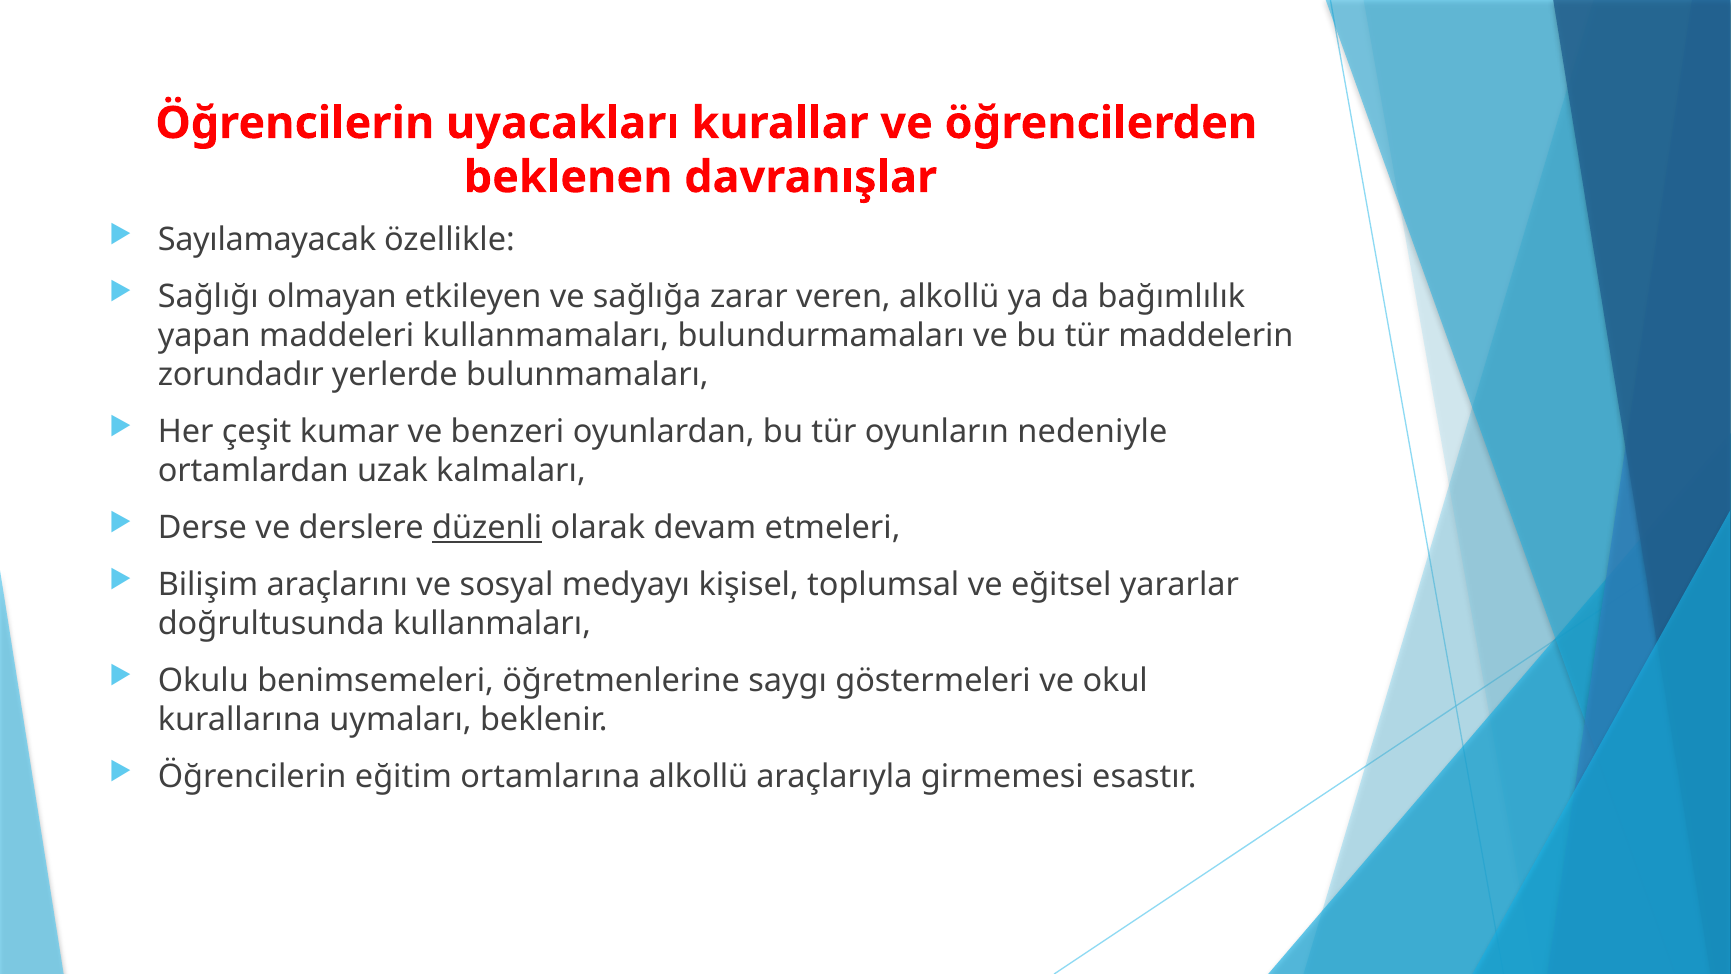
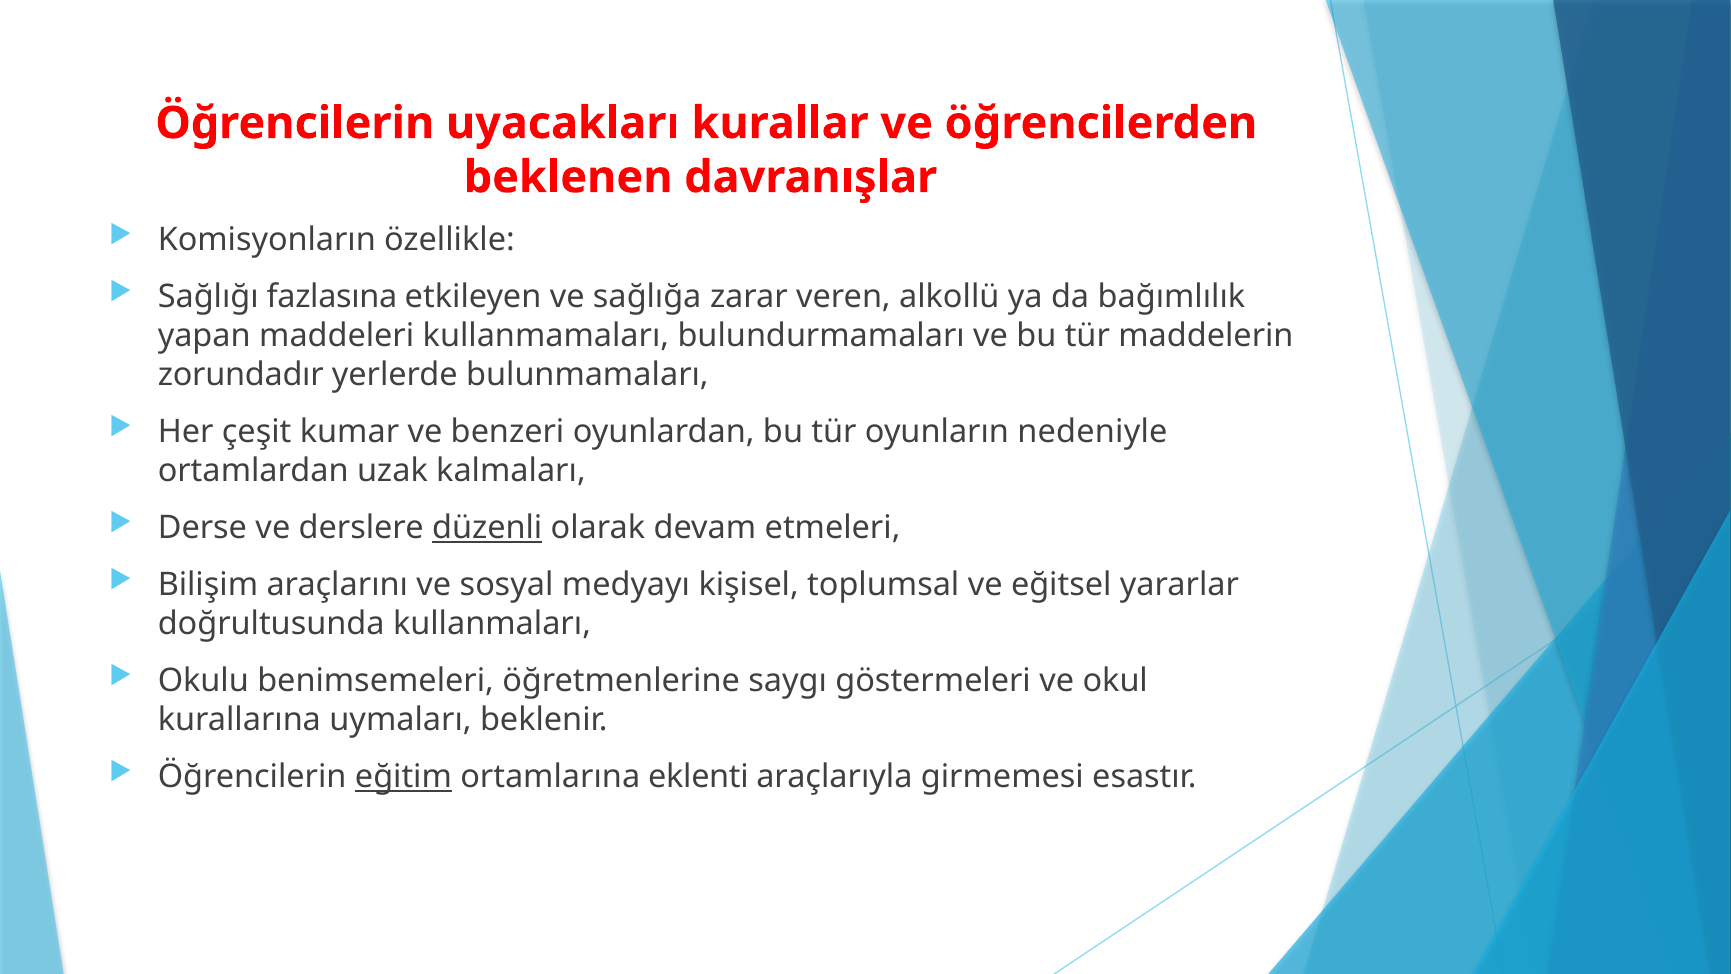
Sayılamayacak: Sayılamayacak -> Komisyonların
olmayan: olmayan -> fazlasına
eğitim underline: none -> present
ortamlarına alkollü: alkollü -> eklenti
